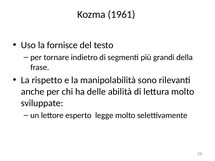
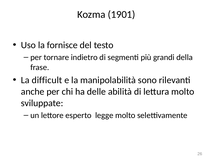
1961: 1961 -> 1901
rispetto: rispetto -> difficult
